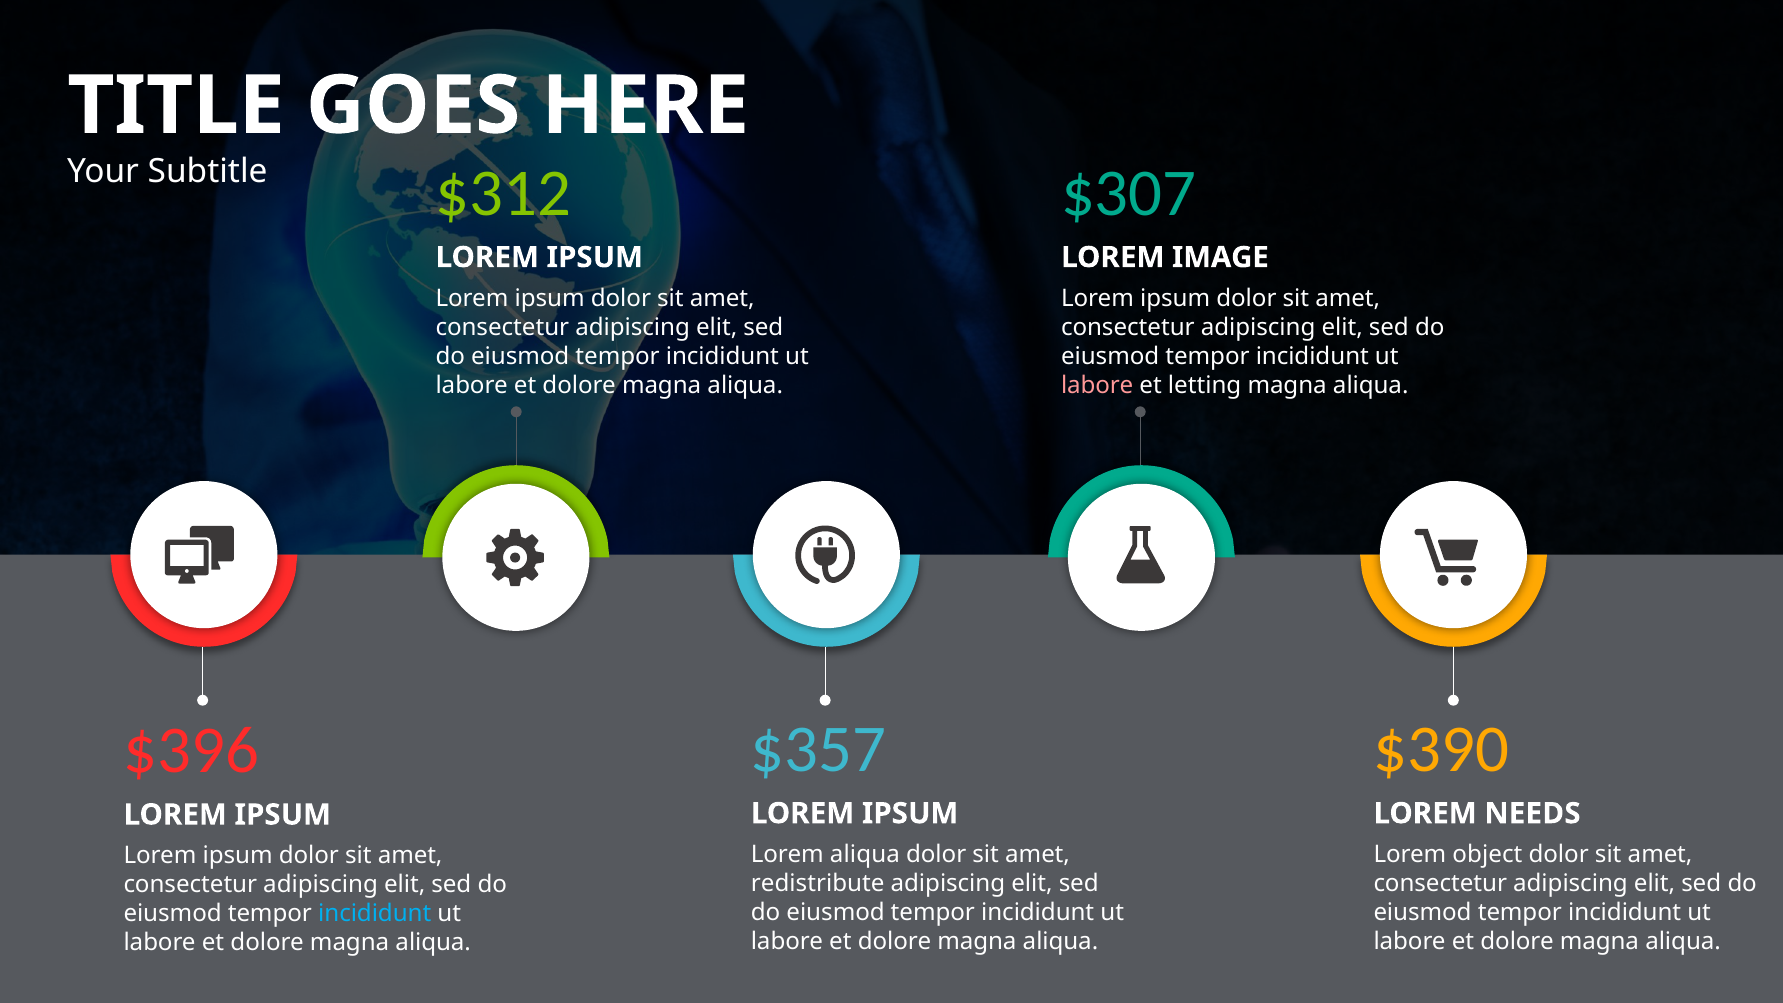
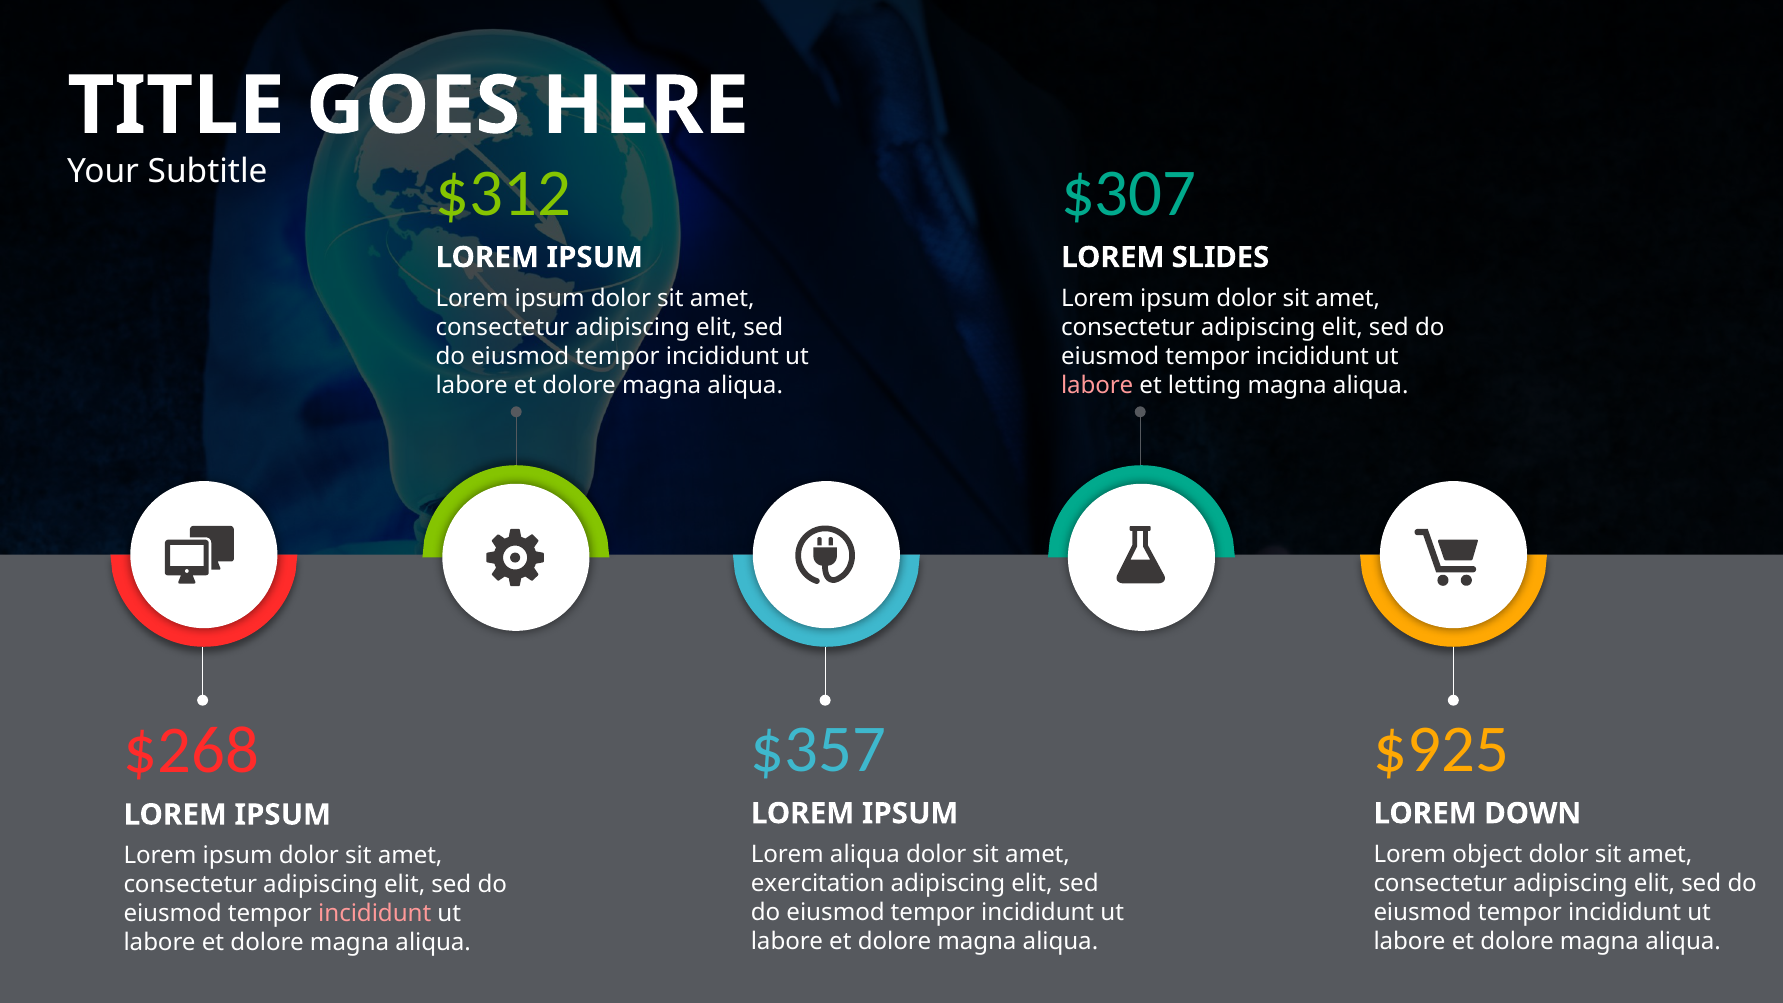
IMAGE: IMAGE -> SLIDES
$390: $390 -> $925
$396: $396 -> $268
NEEDS: NEEDS -> DOWN
redistribute: redistribute -> exercitation
incididunt at (375, 914) colour: light blue -> pink
